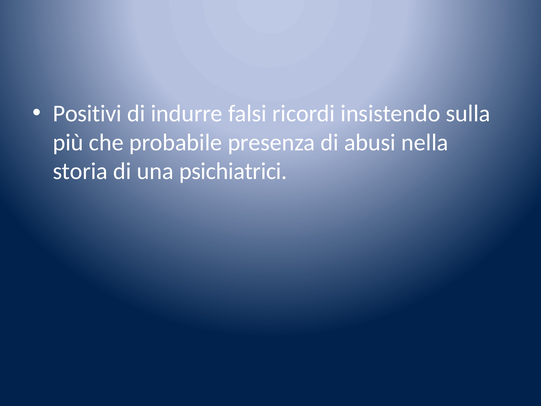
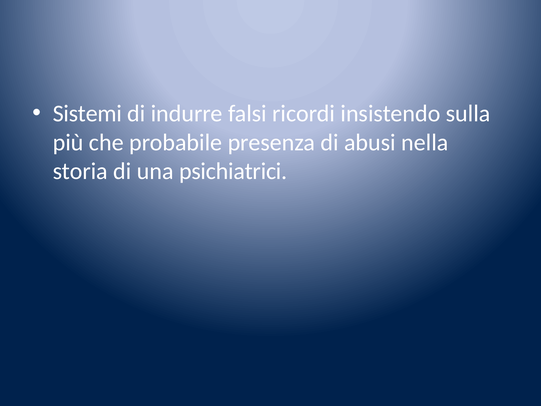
Positivi: Positivi -> Sistemi
